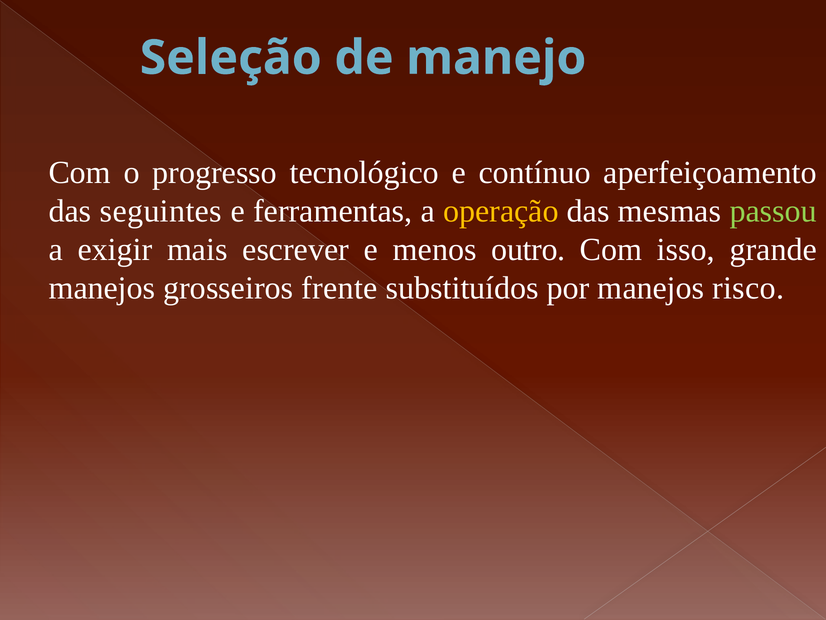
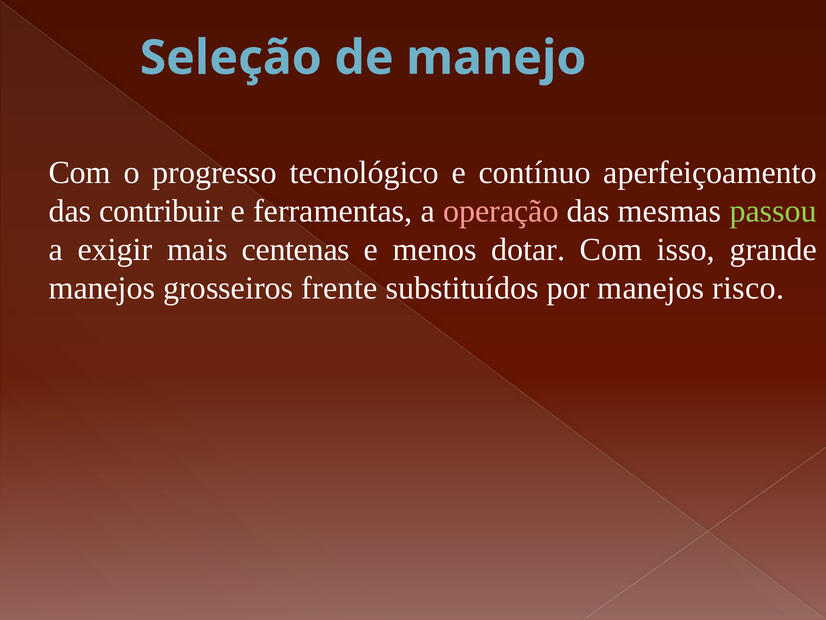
seguintes: seguintes -> contribuir
operação colour: yellow -> pink
escrever: escrever -> centenas
outro: outro -> dotar
